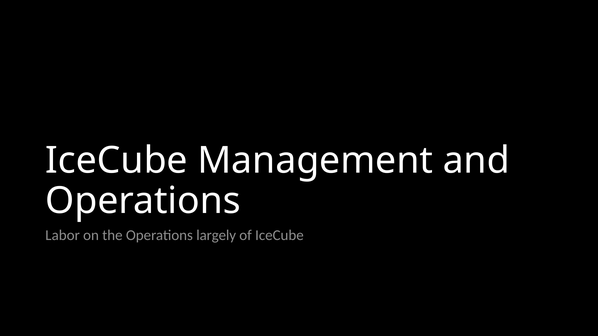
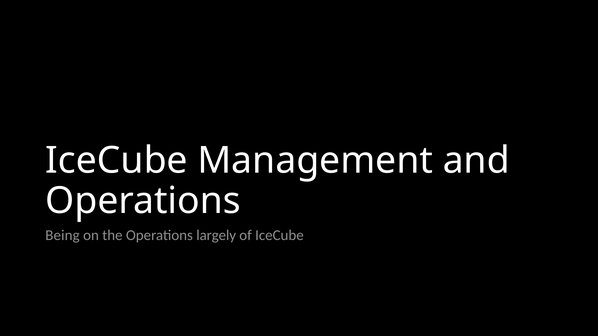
Labor: Labor -> Being
